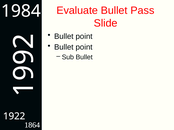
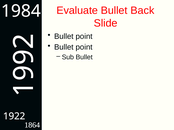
Pass: Pass -> Back
